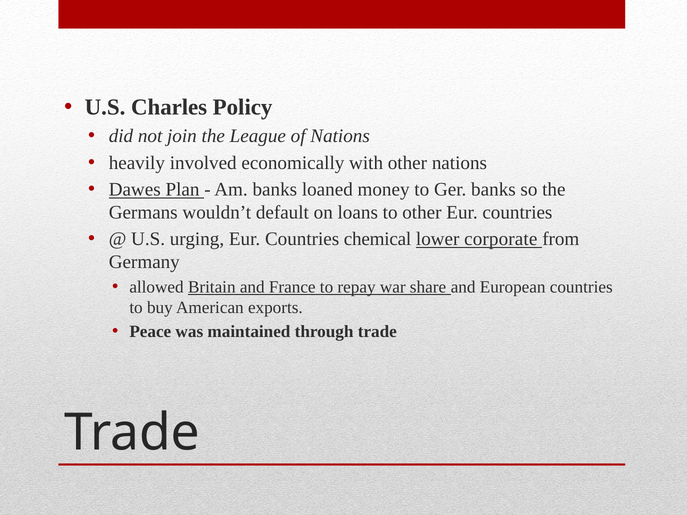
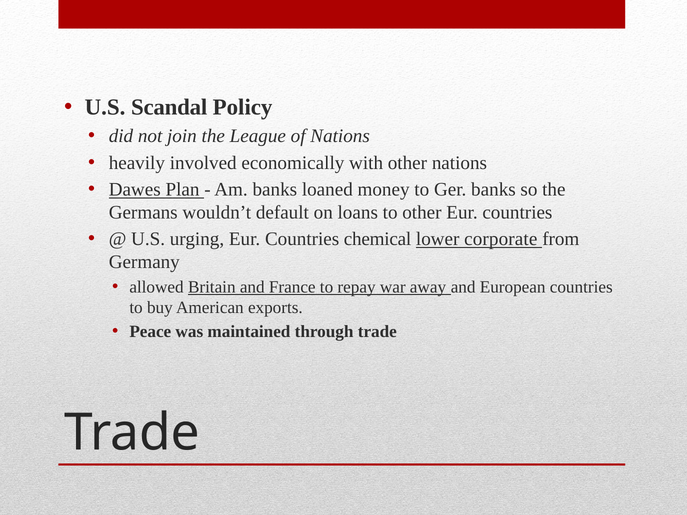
Charles: Charles -> Scandal
share: share -> away
